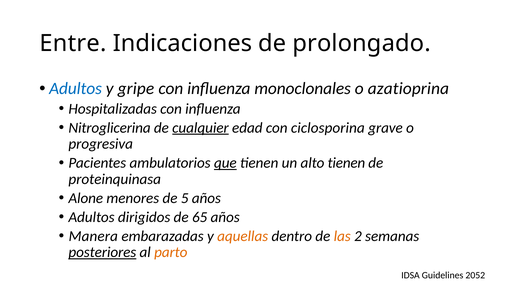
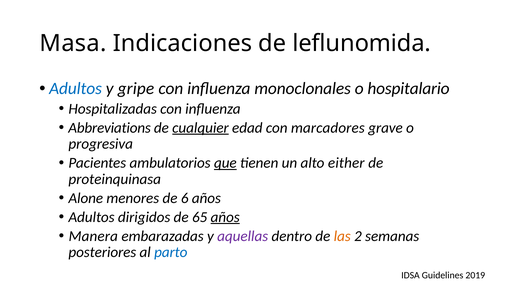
Entre: Entre -> Masa
prolongado: prolongado -> leflunomida
azatioprina: azatioprina -> hospitalario
Nitroglicerina: Nitroglicerina -> Abbreviations
ciclosporina: ciclosporina -> marcadores
alto tienen: tienen -> either
5: 5 -> 6
años at (225, 217) underline: none -> present
aquellas colour: orange -> purple
posteriores underline: present -> none
parto colour: orange -> blue
2052: 2052 -> 2019
